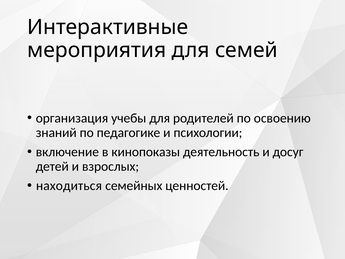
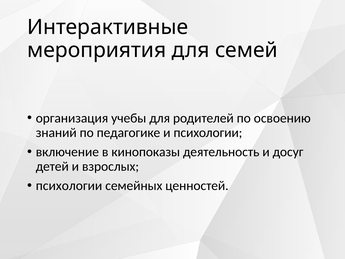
находиться at (69, 186): находиться -> психологии
